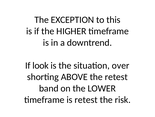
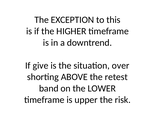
look: look -> give
is retest: retest -> upper
